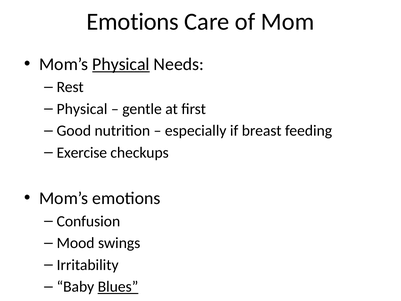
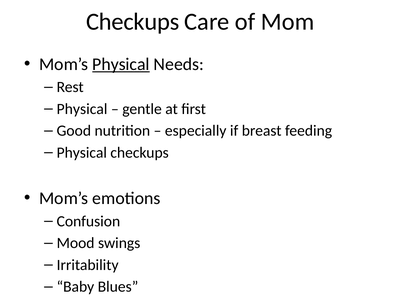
Emotions at (133, 22): Emotions -> Checkups
Exercise at (82, 152): Exercise -> Physical
Blues underline: present -> none
